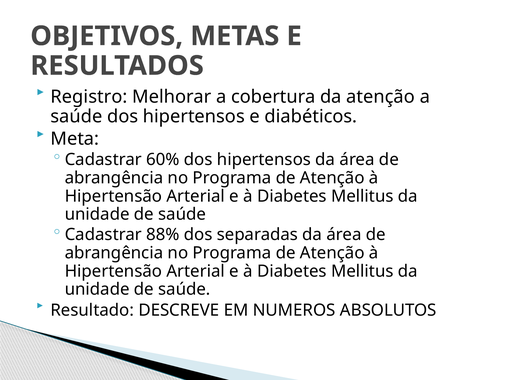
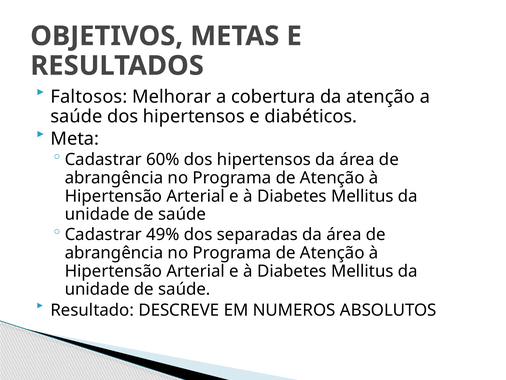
Registro: Registro -> Faltosos
88%: 88% -> 49%
